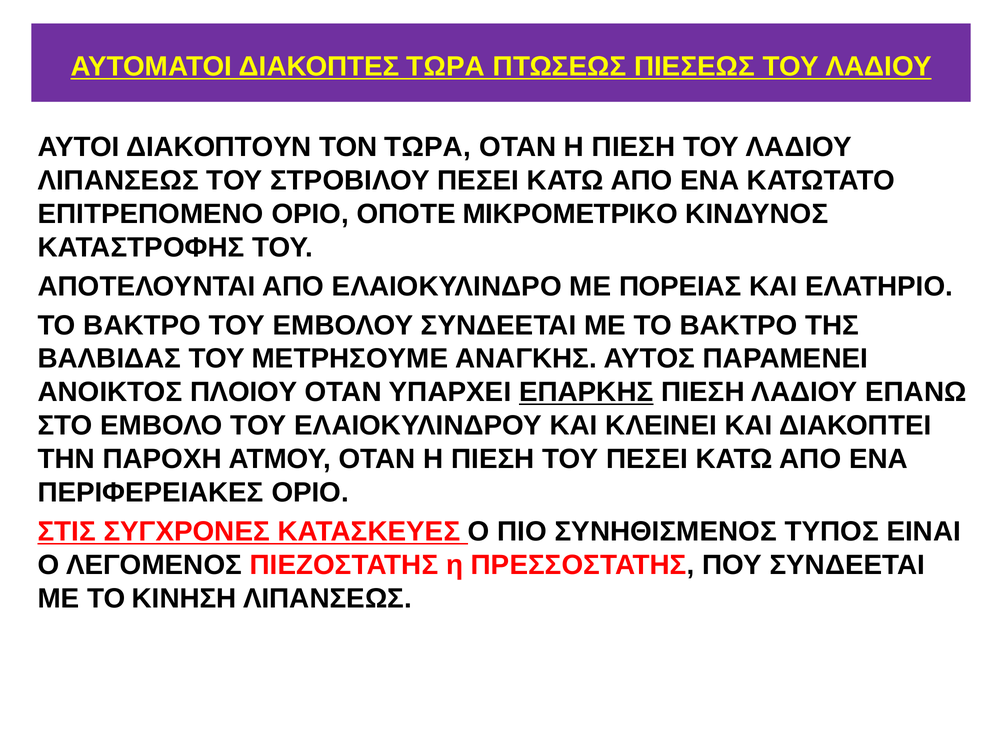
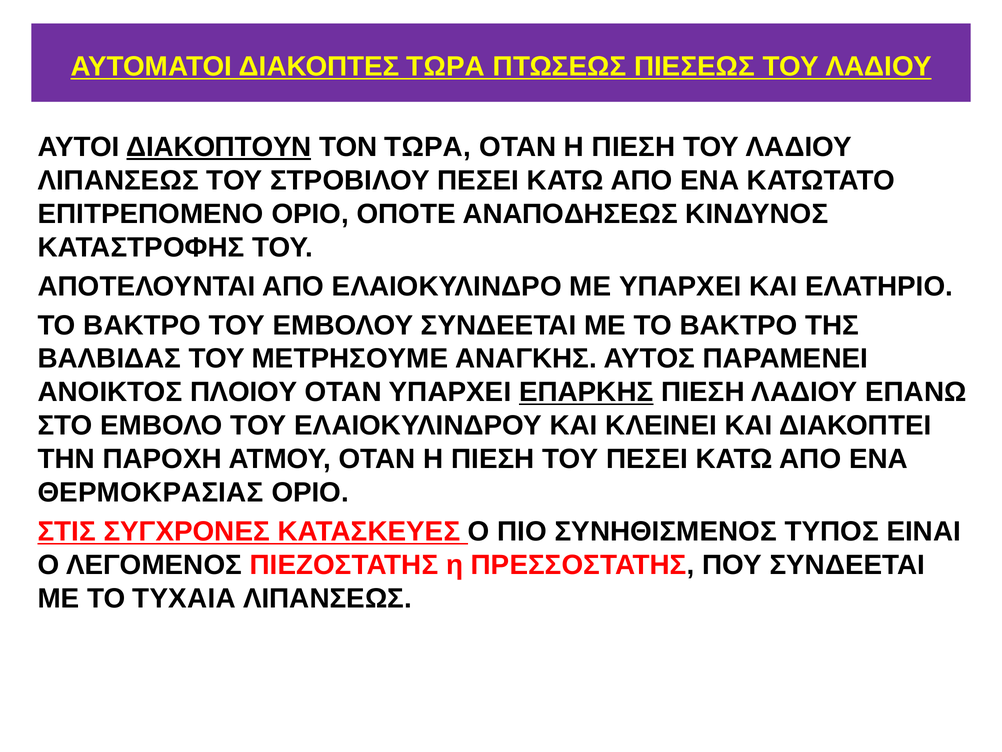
ΔΙΑΚΟΠΤΟΥΝ underline: none -> present
ΜΙΚΡΟΜΕΤΡΙΚΟ: ΜΙΚΡΟΜΕΤΡΙΚΟ -> ΑΝΑΠΟΔΗΣΕΩΣ
ΜΕ ΠΟΡΕΙΑΣ: ΠΟΡΕΙΑΣ -> ΥΠΑΡΧΕΙ
ΠΕΡΙΦΕΡΕΙΑΚΕΣ: ΠΕΡΙΦΕΡΕΙΑΚΕΣ -> ΘΕΡΜΟΚΡΑΣΙΑΣ
ΚΙΝΗΣΗ: ΚΙΝΗΣΗ -> ΤΥΧΑΙΑ
